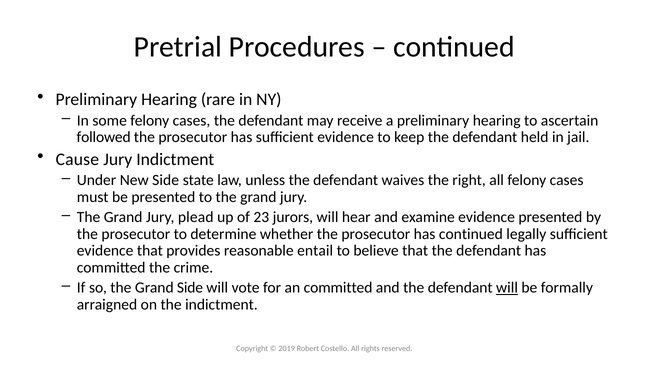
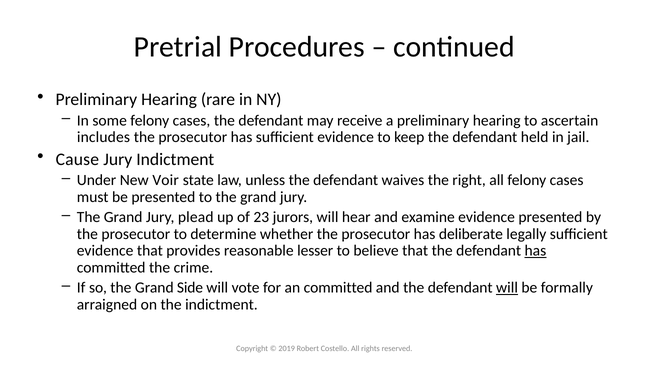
followed: followed -> includes
New Side: Side -> Voir
has continued: continued -> deliberate
entail: entail -> lesser
has at (535, 251) underline: none -> present
